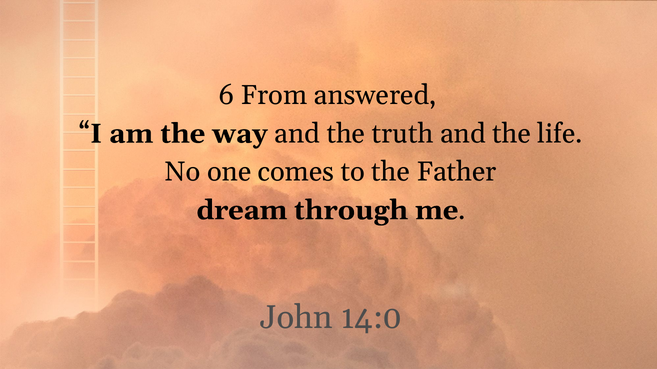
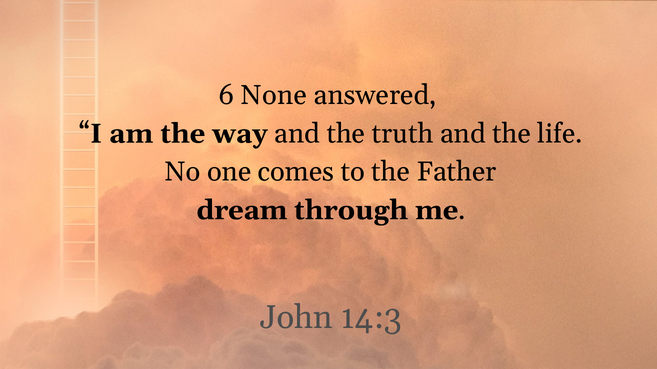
From: From -> None
14:0: 14:0 -> 14:3
